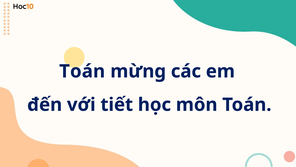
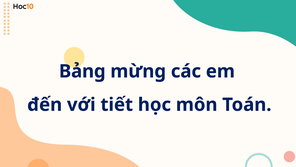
Toán at (82, 71): Toán -> Bảng
